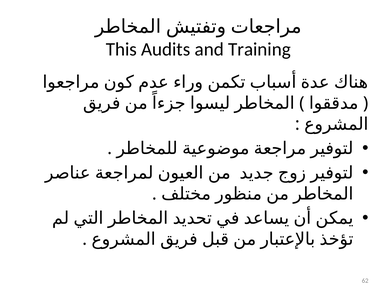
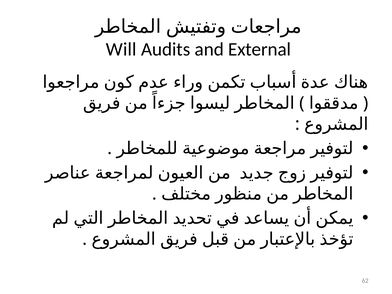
This: This -> Will
Training: Training -> External
